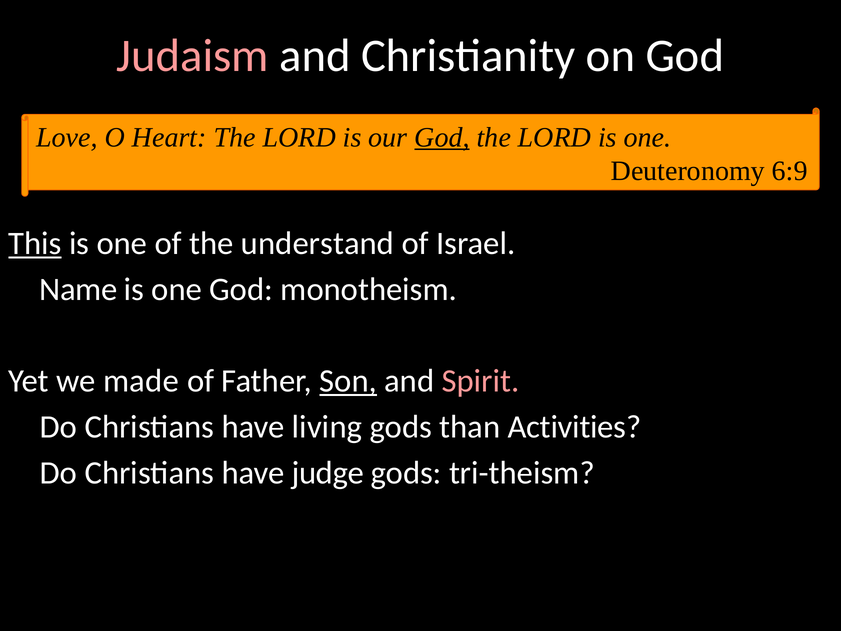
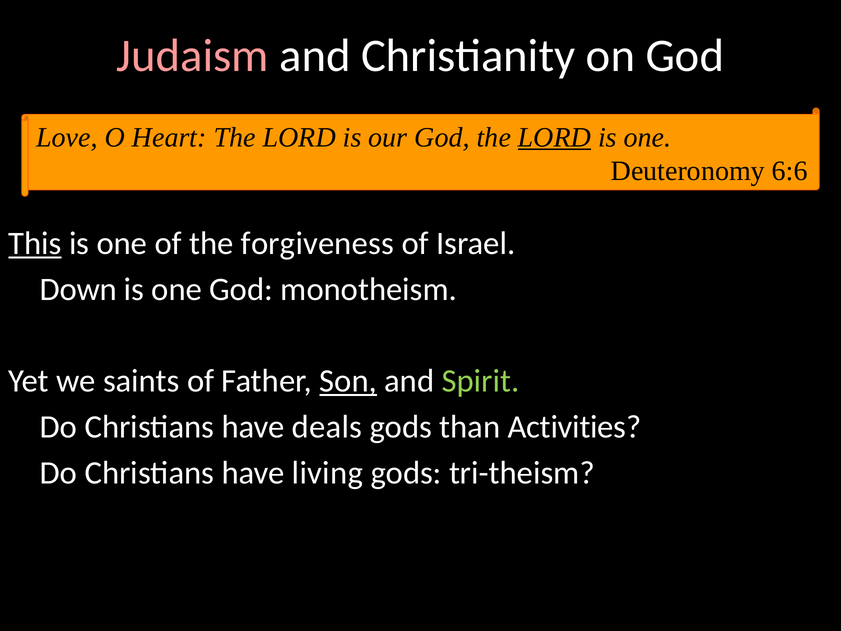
God at (442, 137) underline: present -> none
LORD at (554, 137) underline: none -> present
6:9: 6:9 -> 6:6
understand: understand -> forgiveness
Name: Name -> Down
made: made -> saints
Spirit colour: pink -> light green
living: living -> deals
judge: judge -> living
